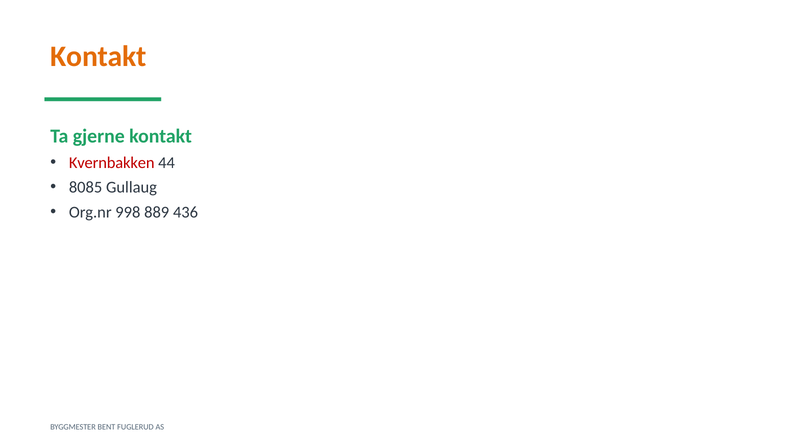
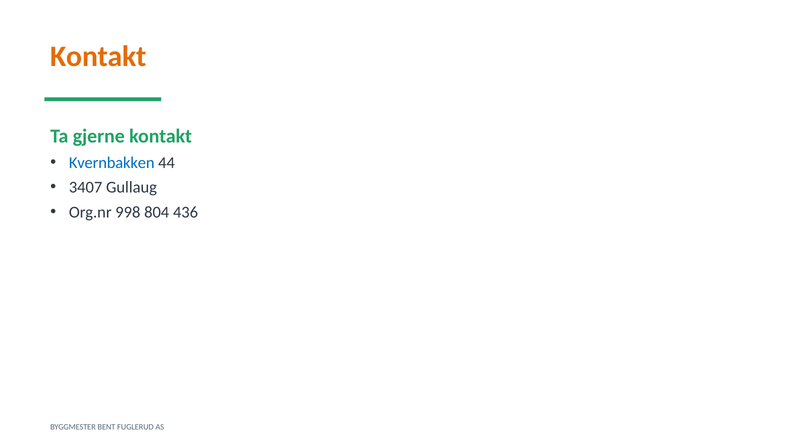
Kvernbakken colour: red -> blue
8085: 8085 -> 3407
889: 889 -> 804
